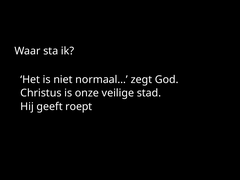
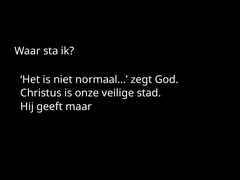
roept: roept -> maar
